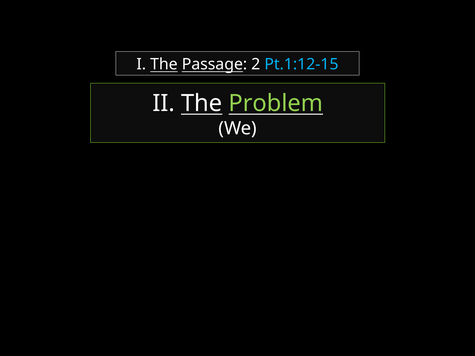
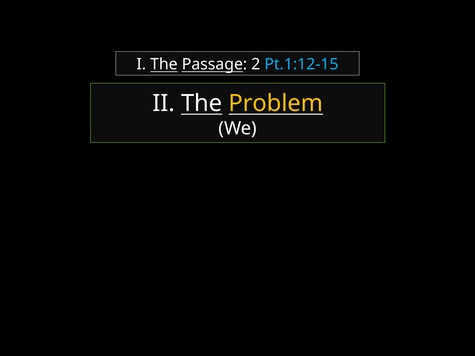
Problem colour: light green -> yellow
